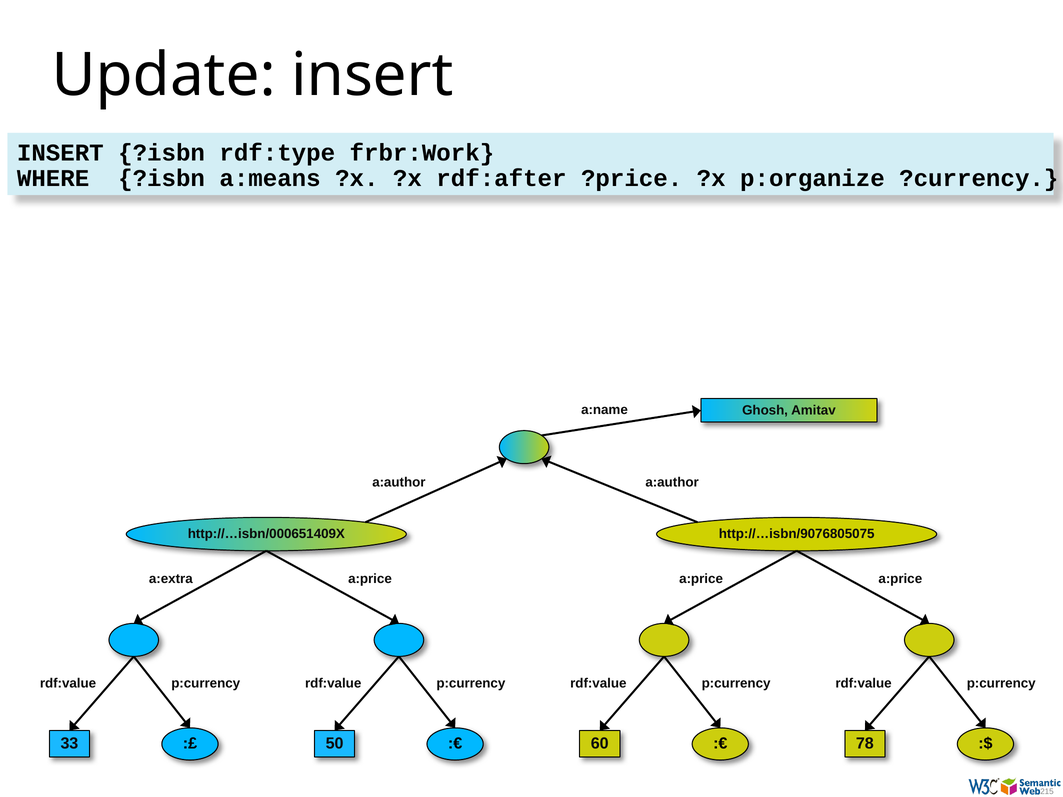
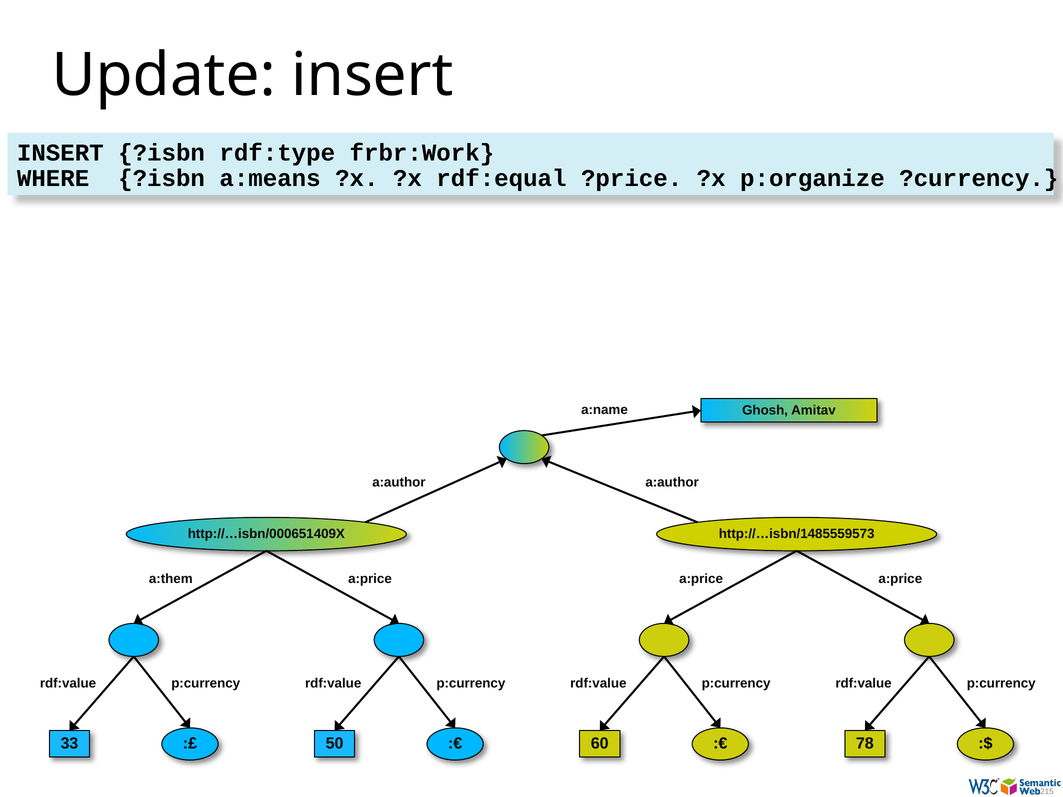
rdf:after: rdf:after -> rdf:equal
http://…isbn/9076805075: http://…isbn/9076805075 -> http://…isbn/1485559573
a:extra: a:extra -> a:them
